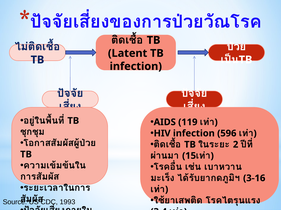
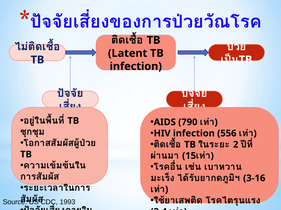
119: 119 -> 790
596: 596 -> 556
